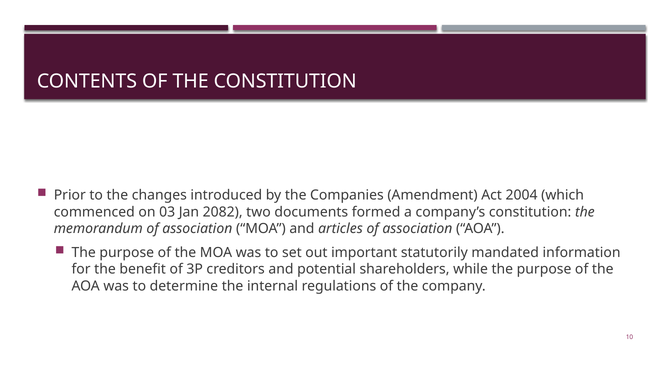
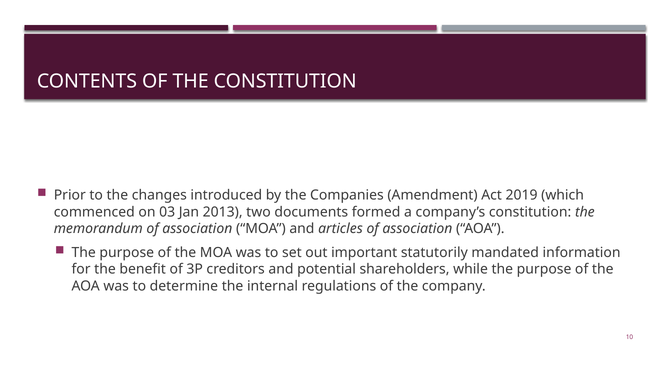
2004: 2004 -> 2019
2082: 2082 -> 2013
